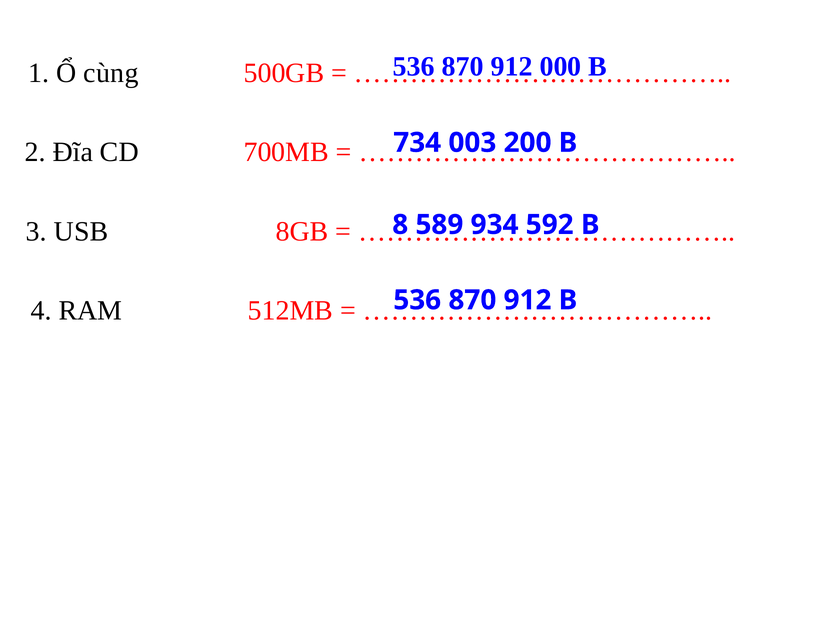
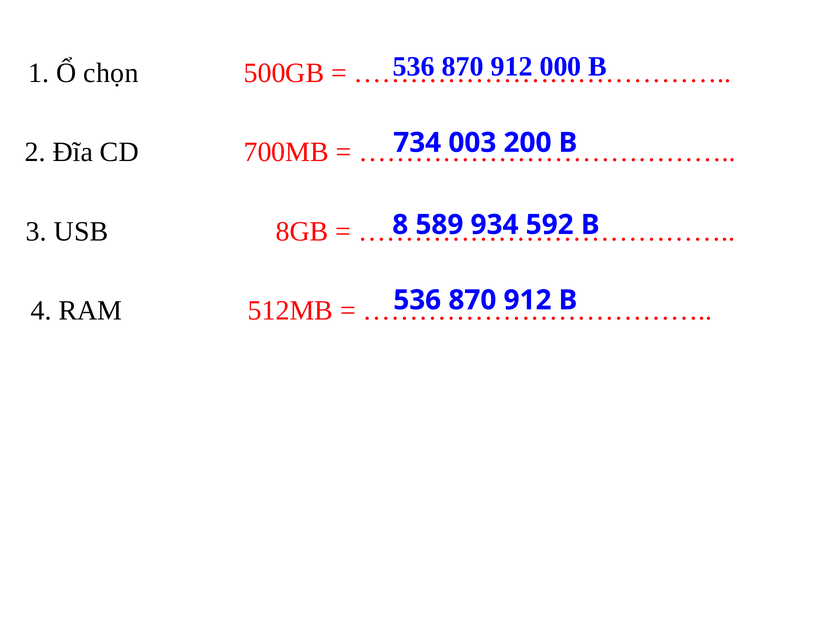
cùng: cùng -> chọn
